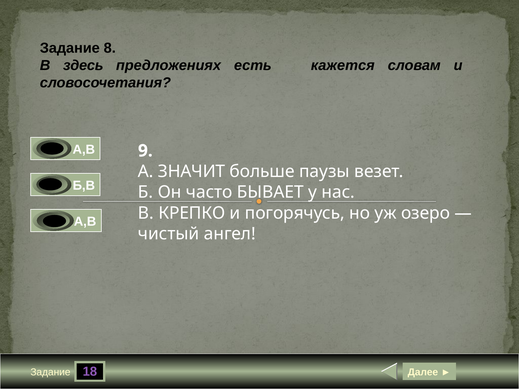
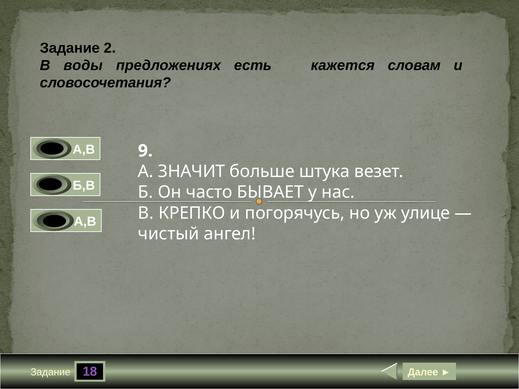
8: 8 -> 2
здесь: здесь -> воды
паузы: паузы -> штука
озеро: озеро -> улице
